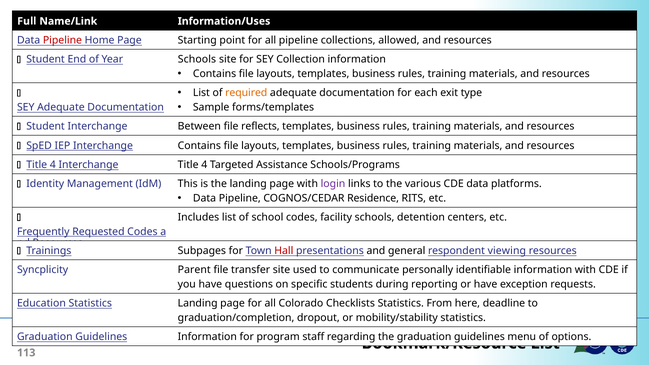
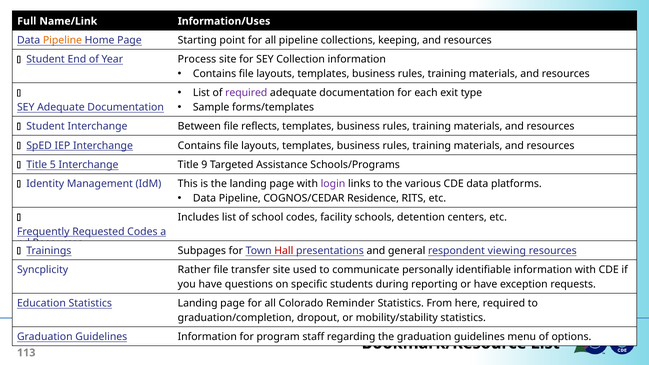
Pipeline at (62, 40) colour: red -> orange
allowed: allowed -> keeping
Year Schools: Schools -> Process
required at (246, 93) colour: orange -> purple
4 at (53, 165): 4 -> 5
Interchange Title 4: 4 -> 9
Parent: Parent -> Rather
Checklists: Checklists -> Reminder
here deadline: deadline -> required
